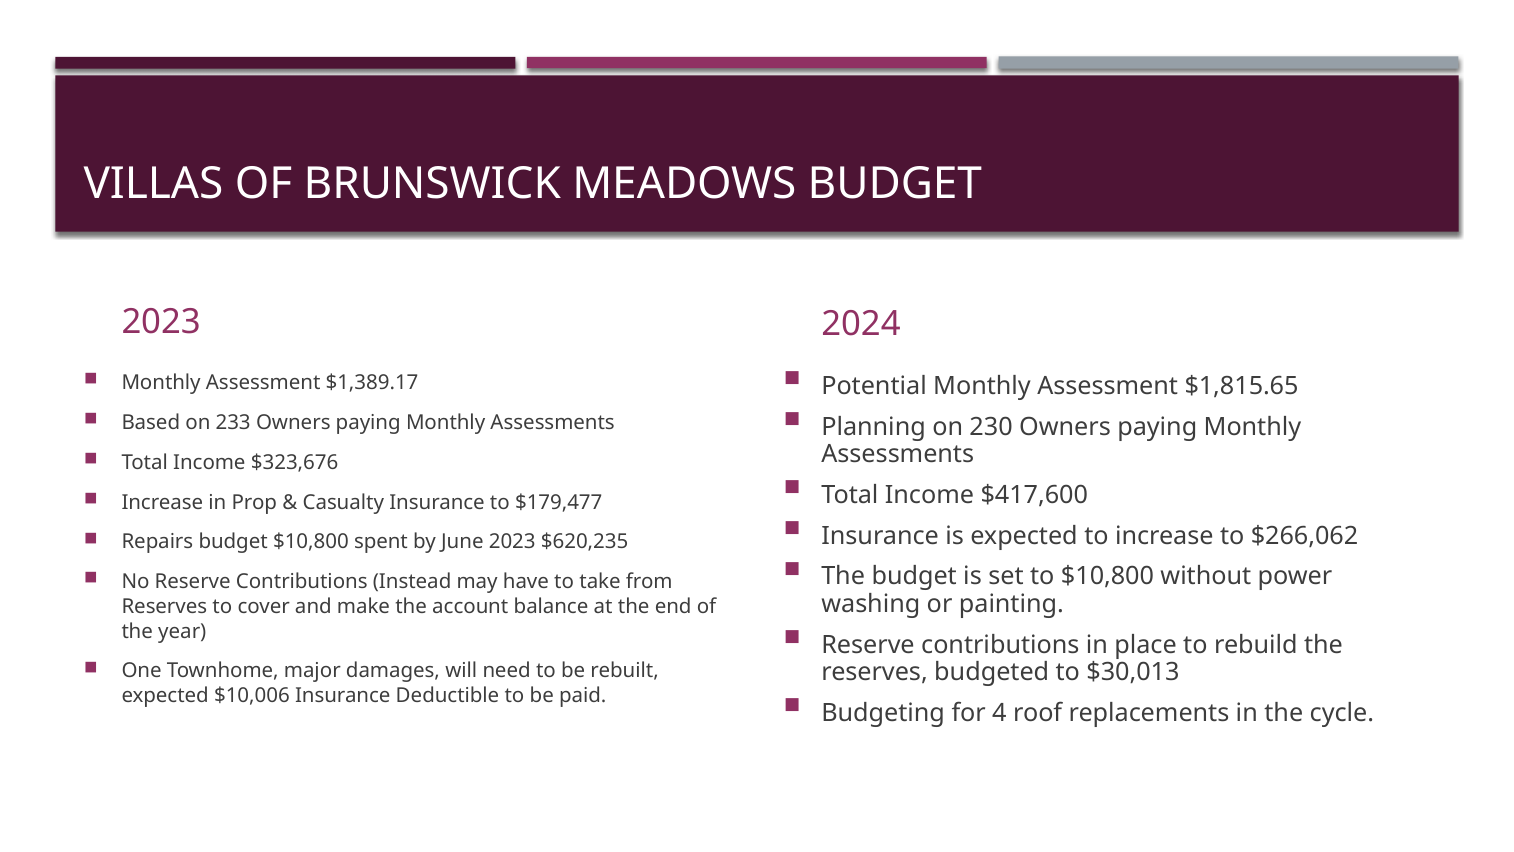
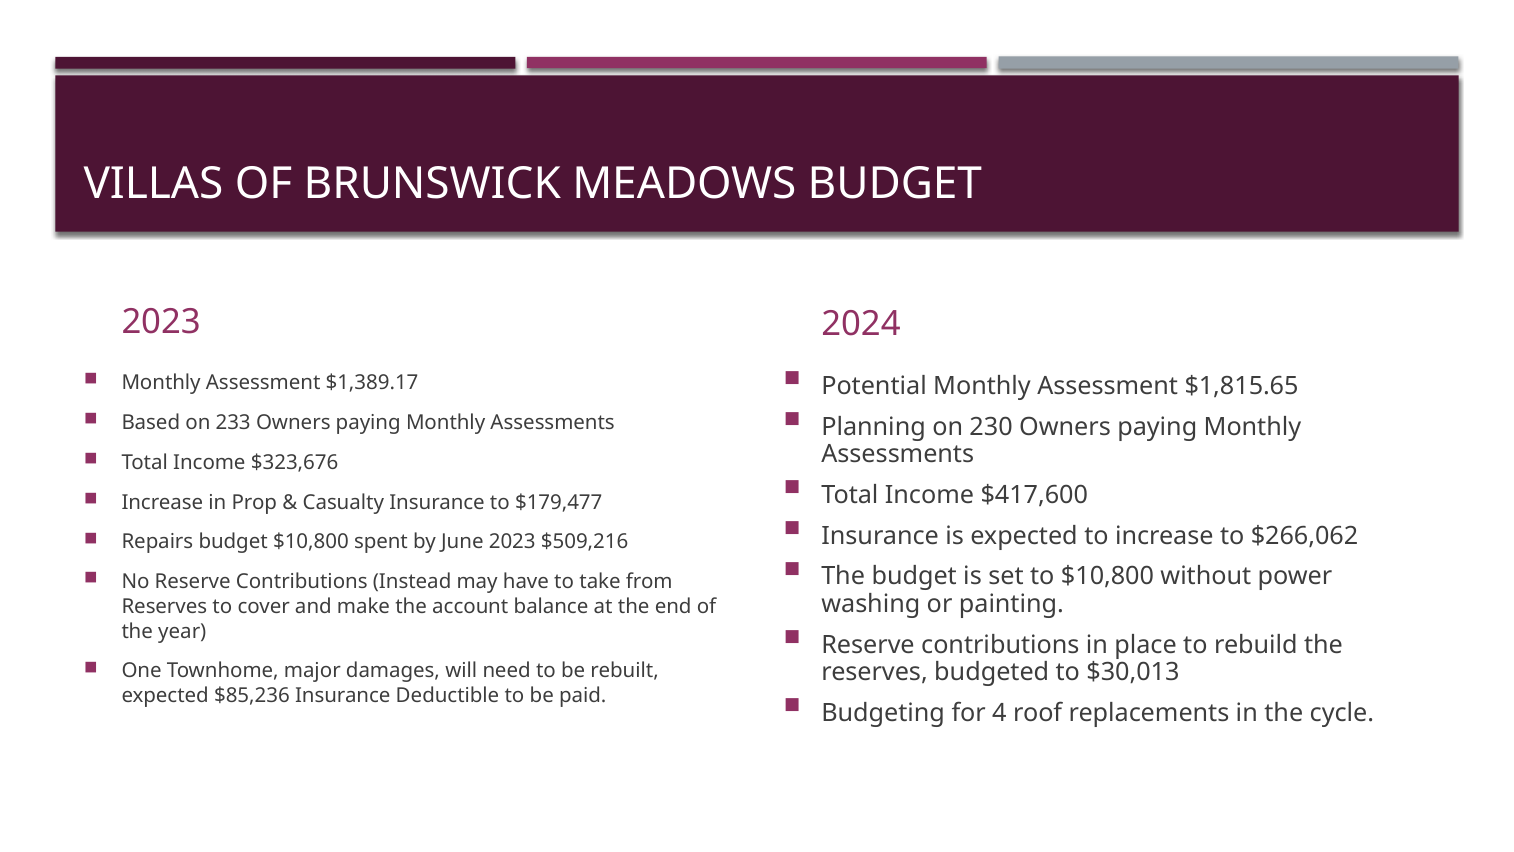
$620,235: $620,235 -> $509,216
$10,006: $10,006 -> $85,236
